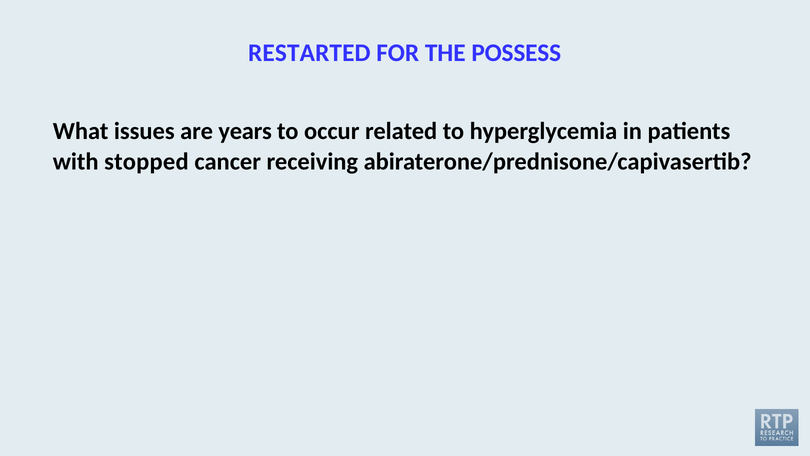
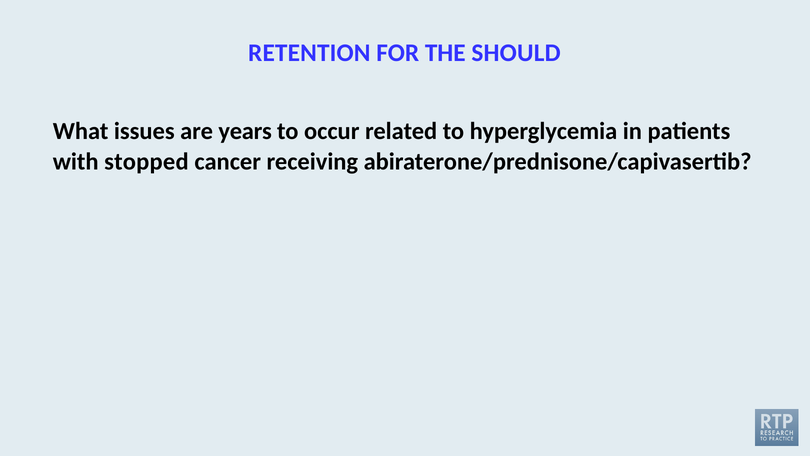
RESTARTED: RESTARTED -> RETENTION
POSSESS: POSSESS -> SHOULD
